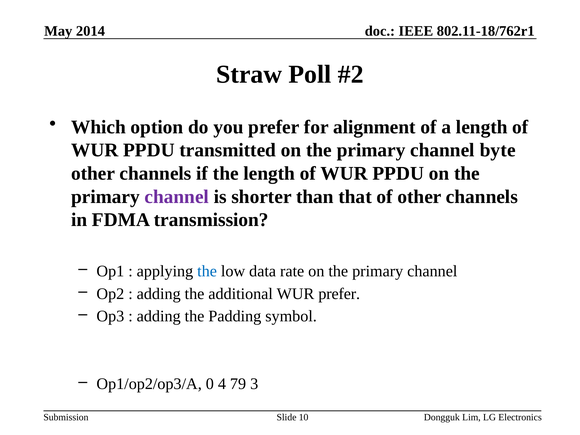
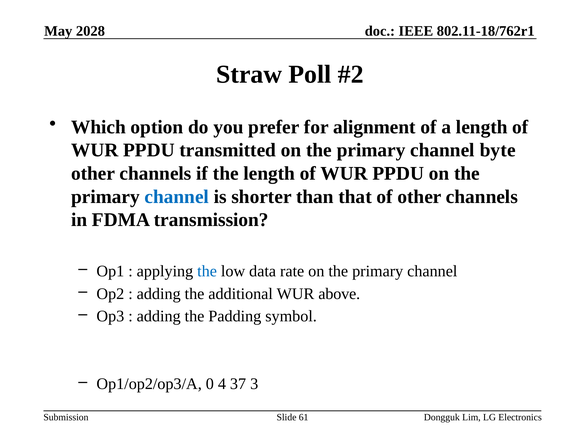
2014: 2014 -> 2028
channel at (177, 197) colour: purple -> blue
WUR prefer: prefer -> above
79: 79 -> 37
10: 10 -> 61
